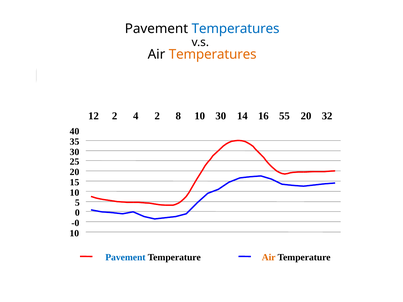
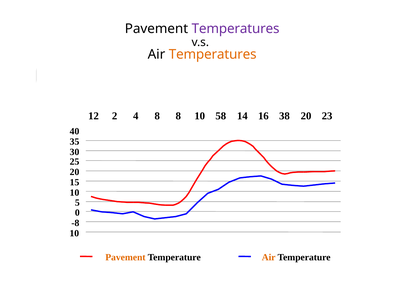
Temperatures at (236, 29) colour: blue -> purple
4 2: 2 -> 8
10 30: 30 -> 58
55: 55 -> 38
32: 32 -> 23
-0: -0 -> -8
Pavement at (125, 257) colour: blue -> orange
